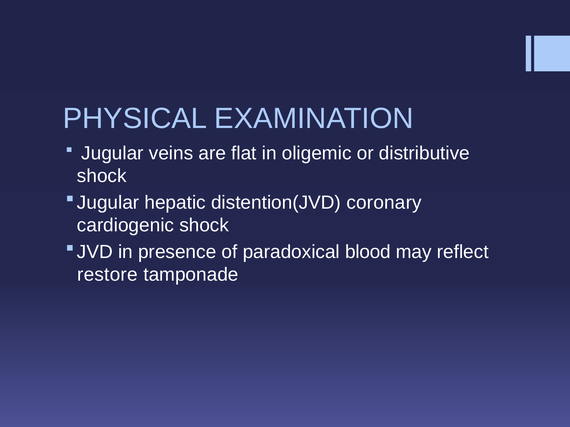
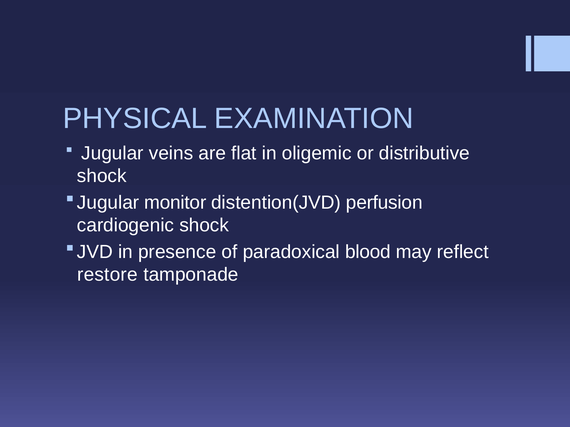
hepatic: hepatic -> monitor
coronary: coronary -> perfusion
